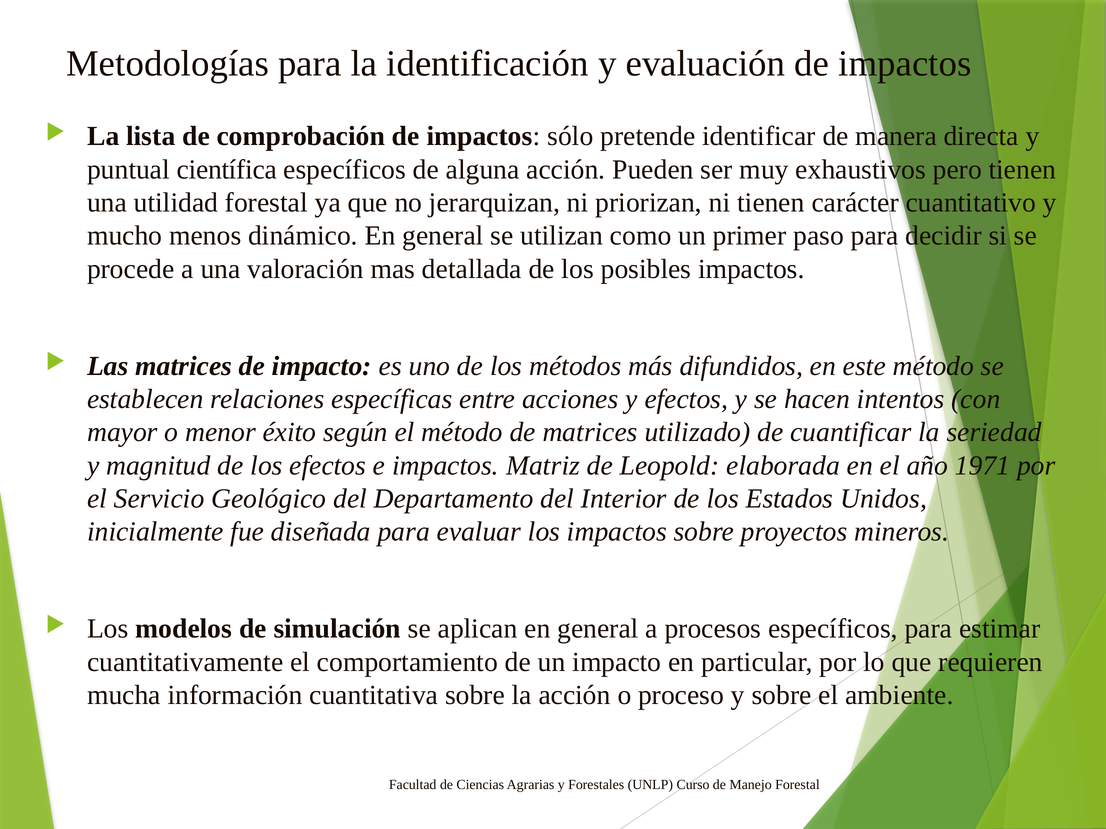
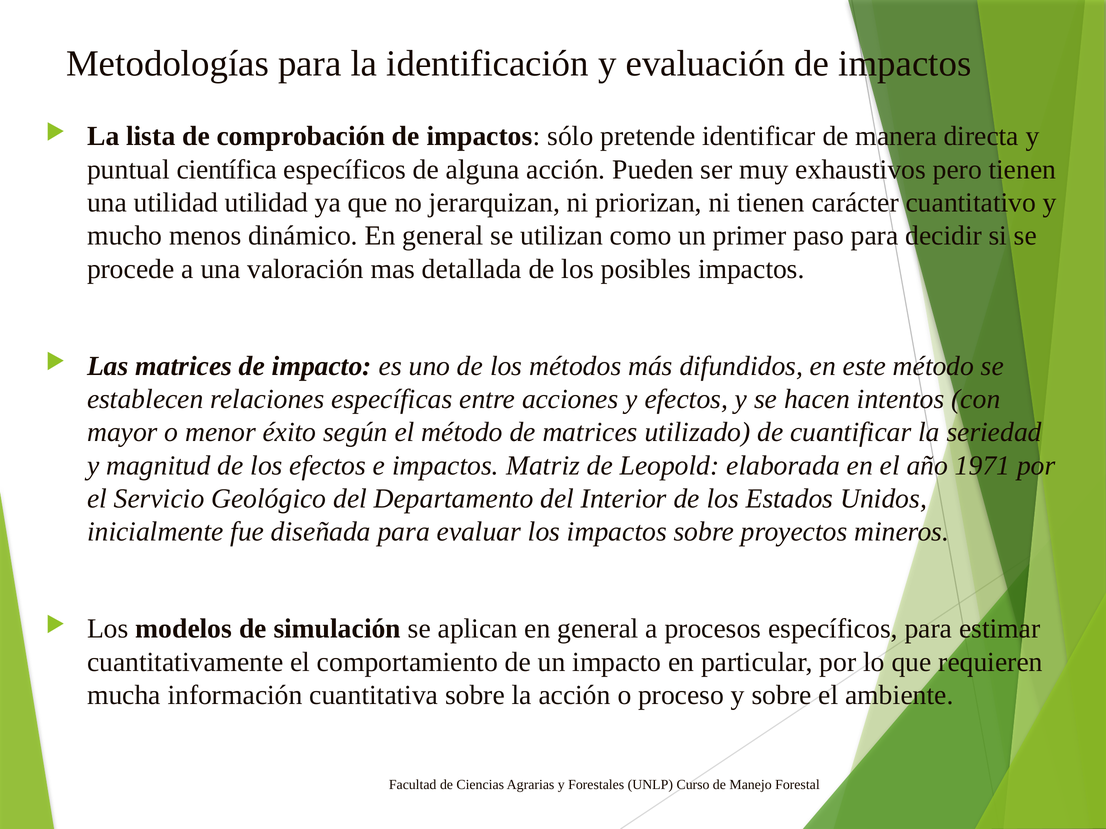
utilidad forestal: forestal -> utilidad
